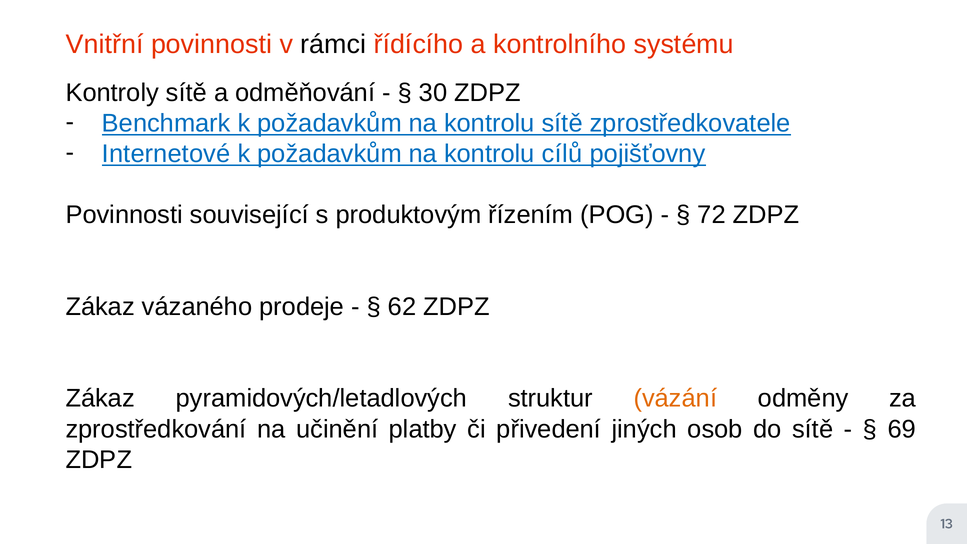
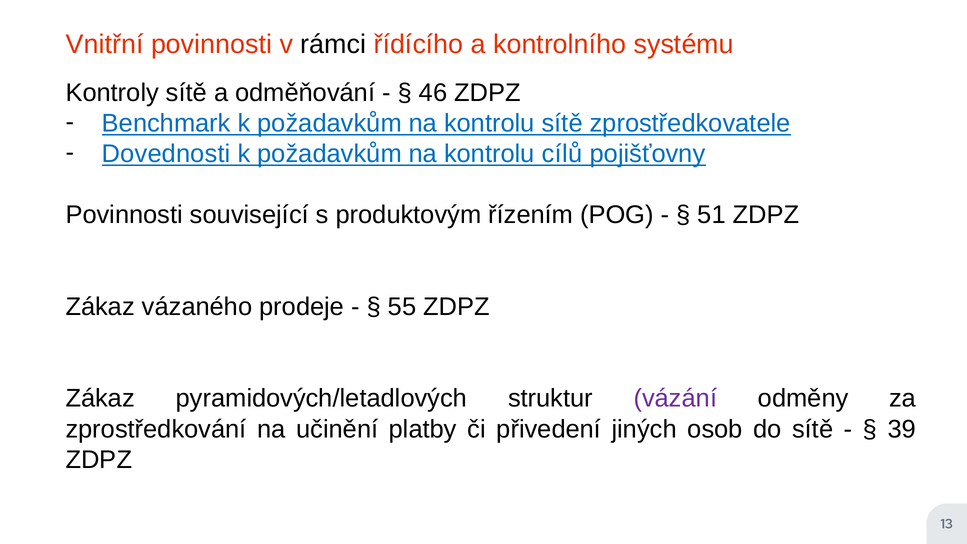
30: 30 -> 46
Internetové: Internetové -> Dovednosti
72: 72 -> 51
62: 62 -> 55
vázání colour: orange -> purple
69: 69 -> 39
